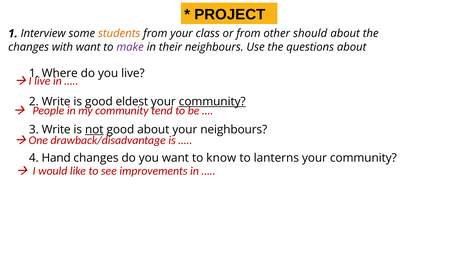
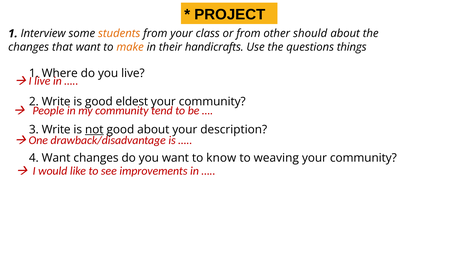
with: with -> that
make colour: purple -> orange
their neighbours: neighbours -> handicrafts
questions about: about -> things
community at (212, 101) underline: present -> none
your neighbours: neighbours -> description
4 Hand: Hand -> Want
lanterns: lanterns -> weaving
